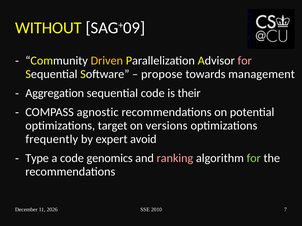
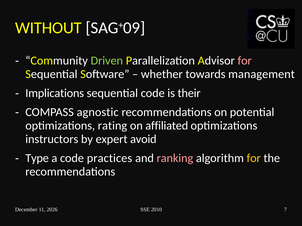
Driven colour: yellow -> light green
propose: propose -> whether
Aggregation: Aggregation -> Implications
target: target -> rating
versions: versions -> affiliated
frequently: frequently -> instructors
genomics: genomics -> practices
for at (254, 158) colour: light green -> yellow
